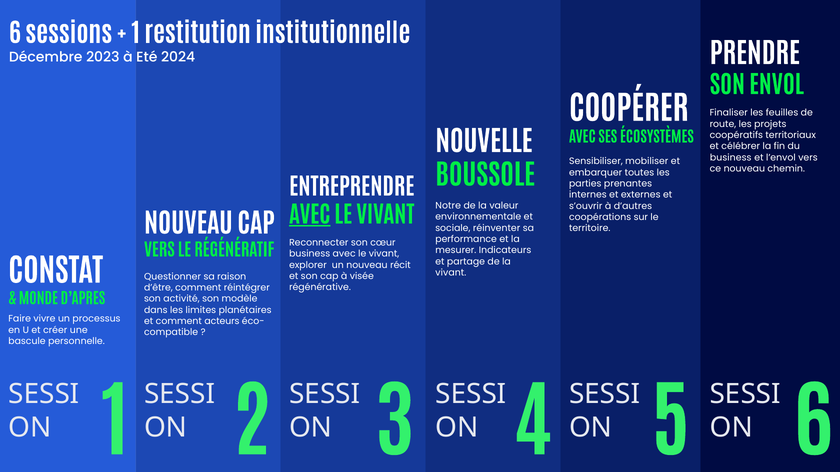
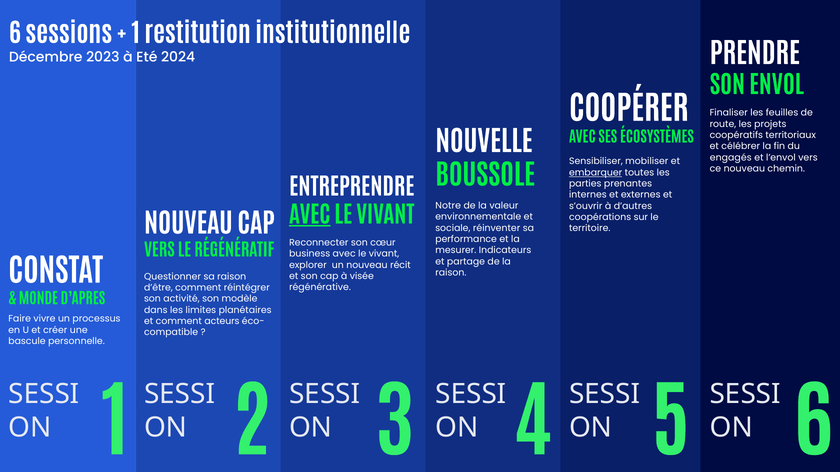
business at (731, 158): business -> engagés
embarquer underline: none -> present
vivant at (451, 273): vivant -> raison
